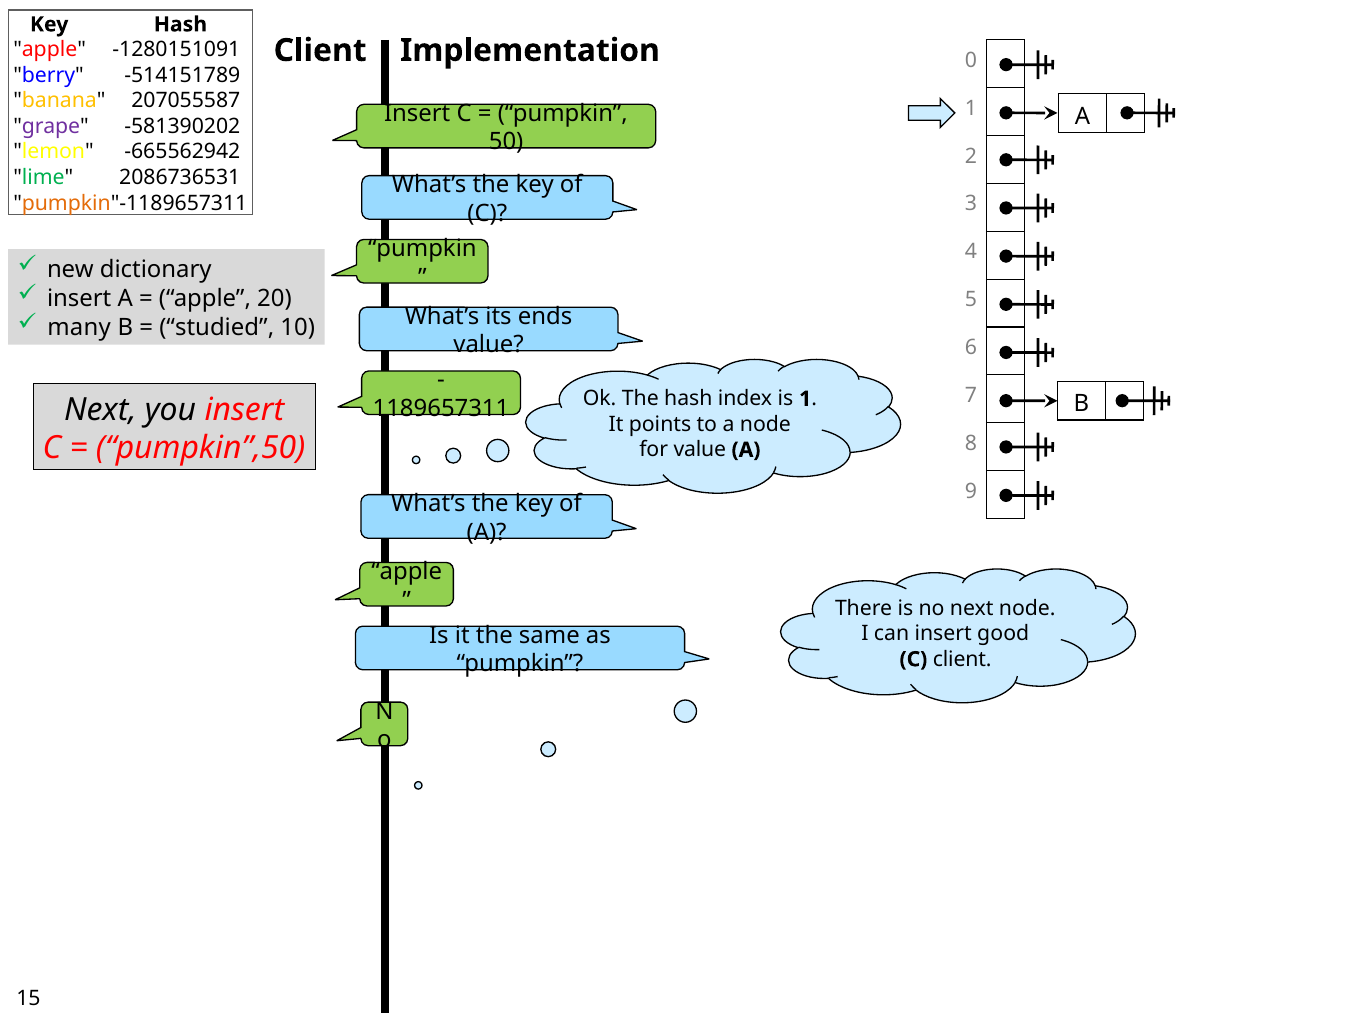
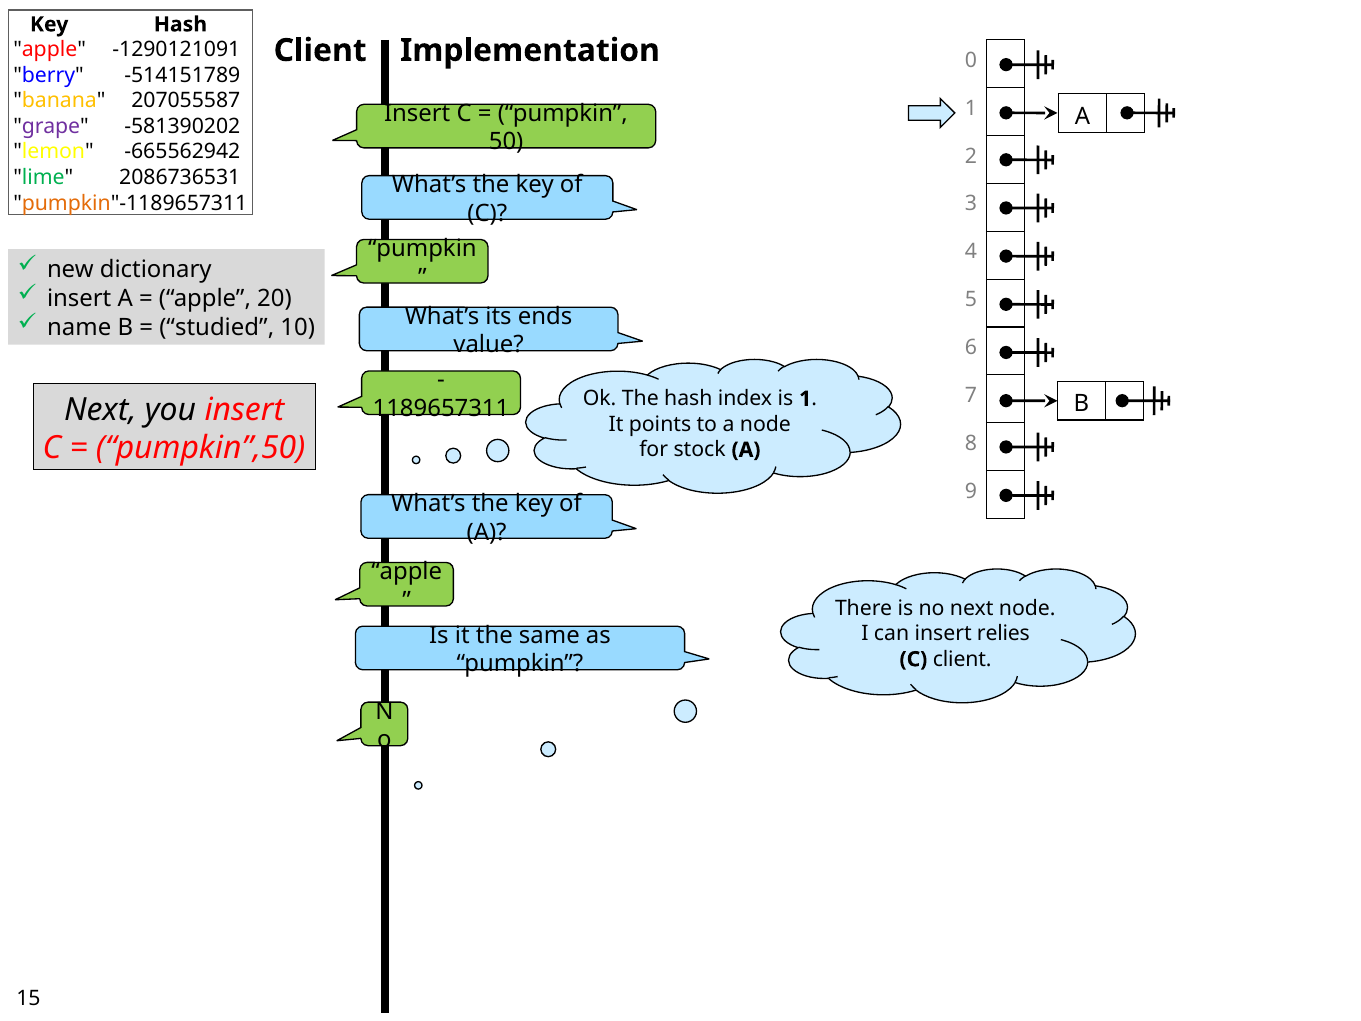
-1280151091: -1280151091 -> -1290121091
many: many -> name
for value: value -> stock
good: good -> relies
